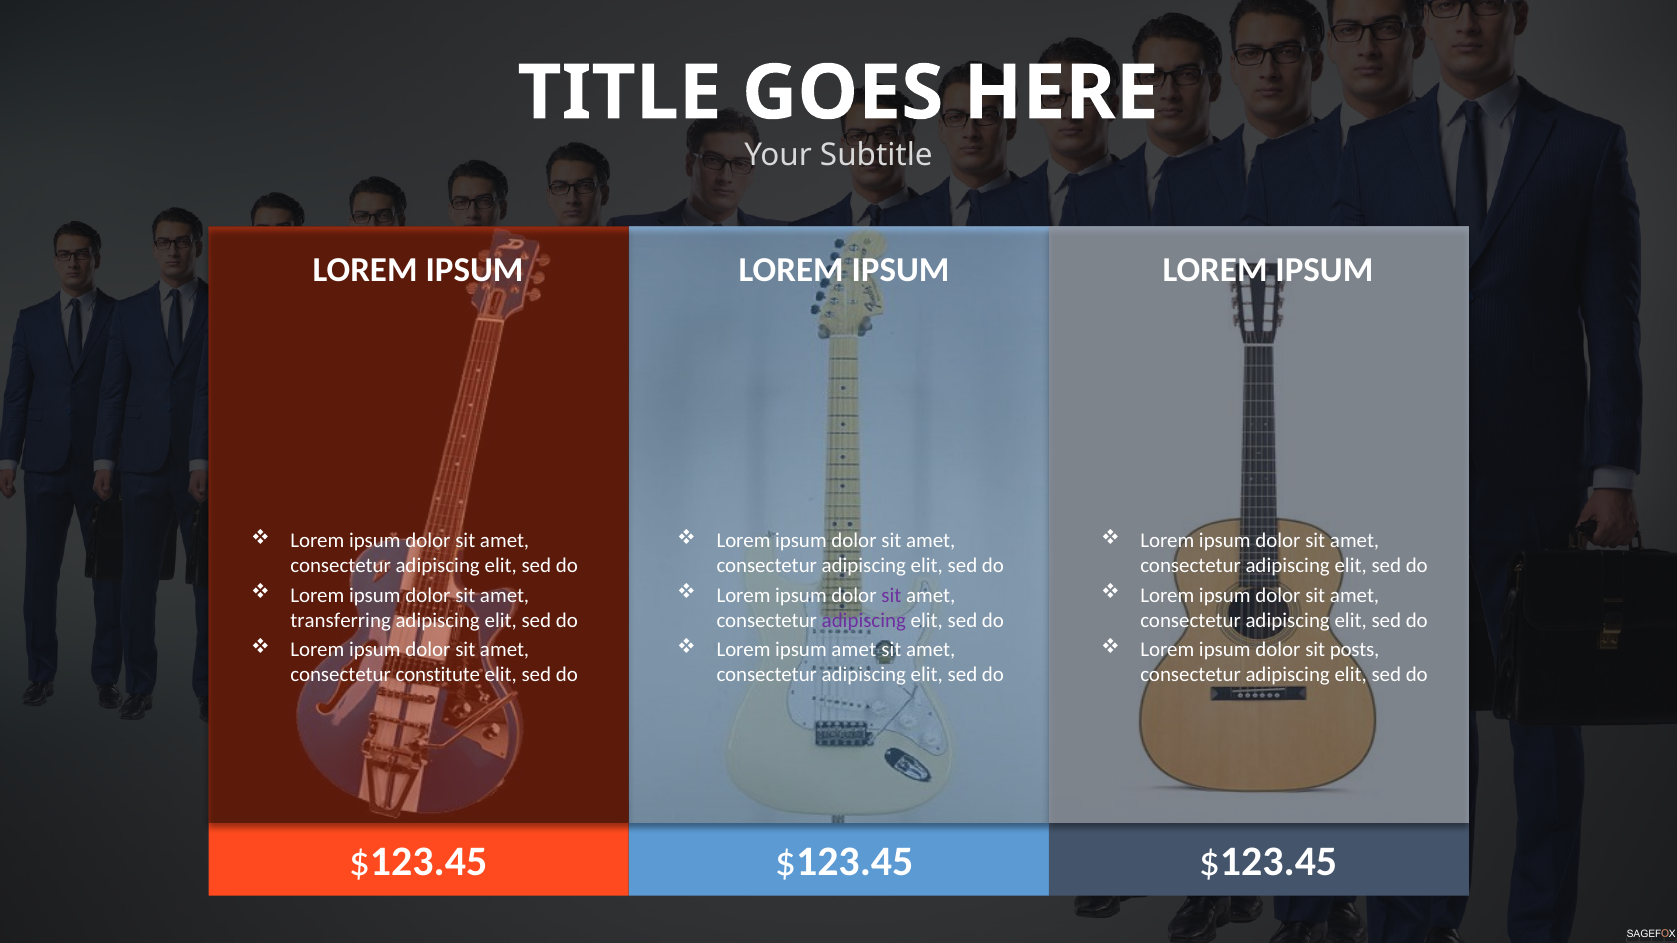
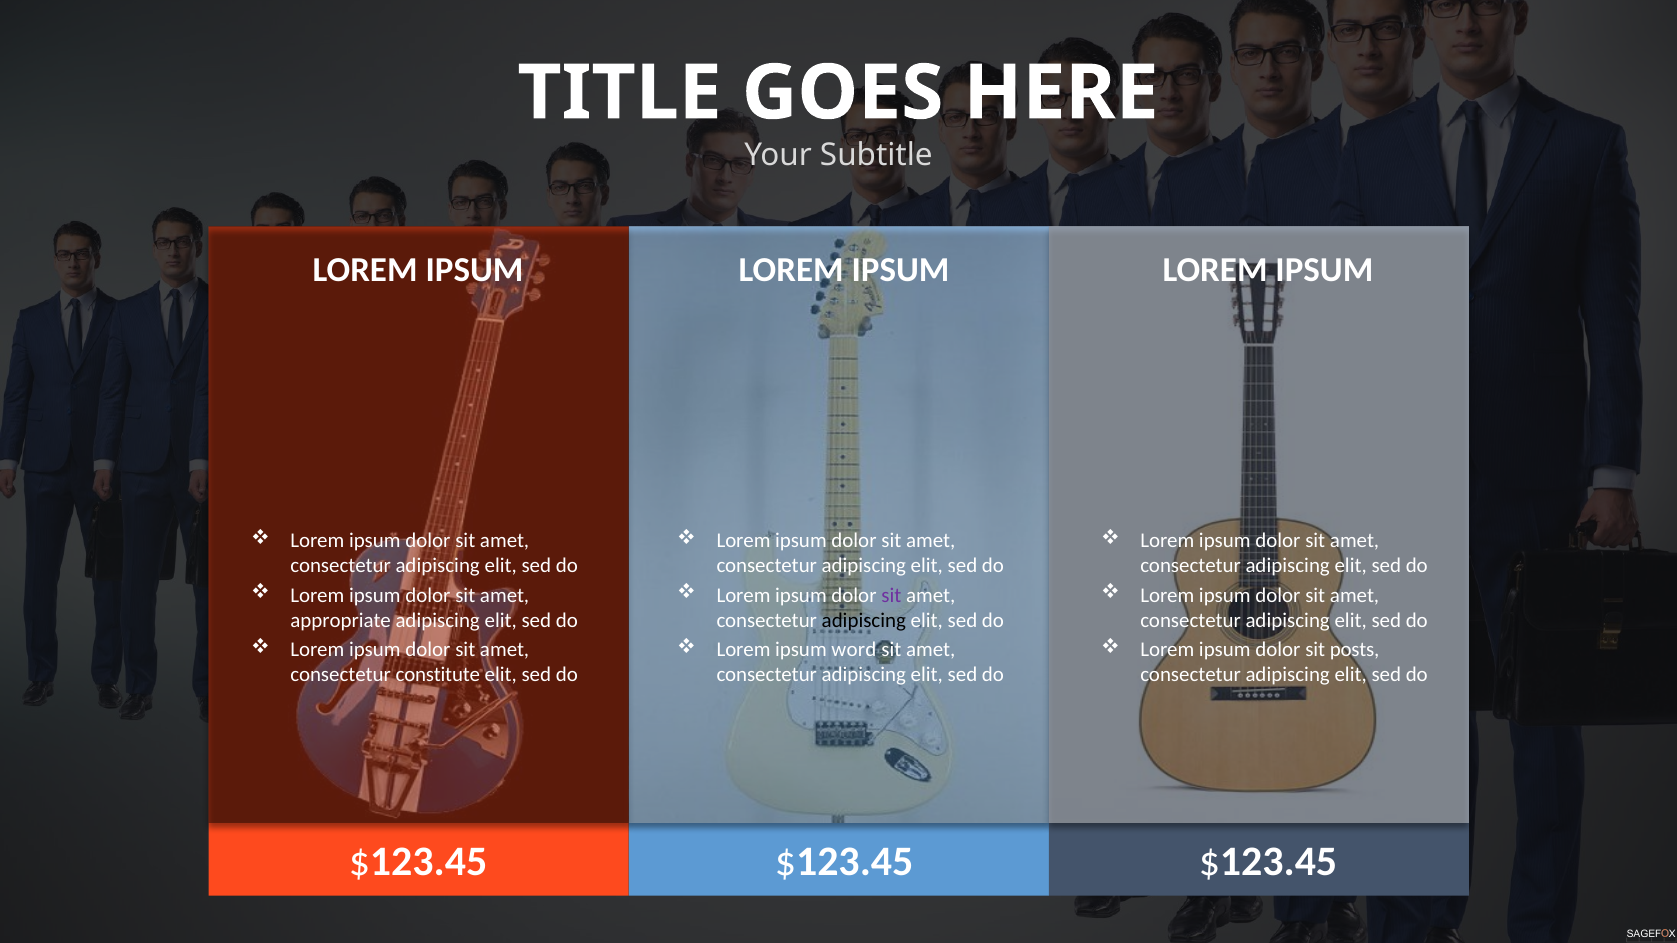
transferring: transferring -> appropriate
adipiscing at (864, 621) colour: purple -> black
ipsum amet: amet -> word
